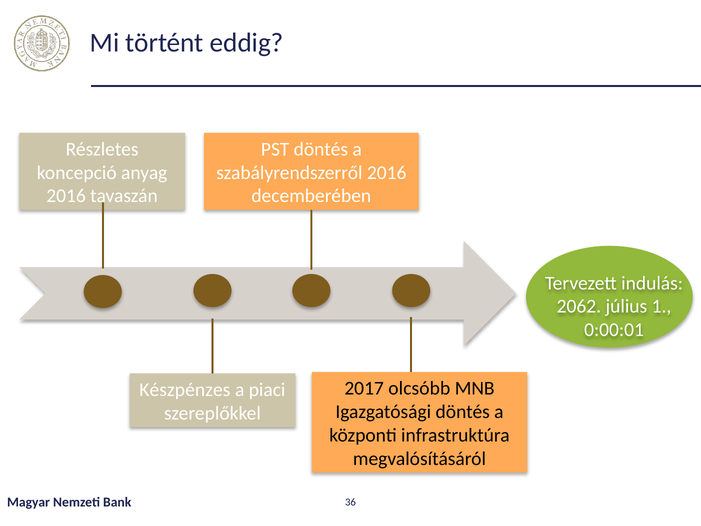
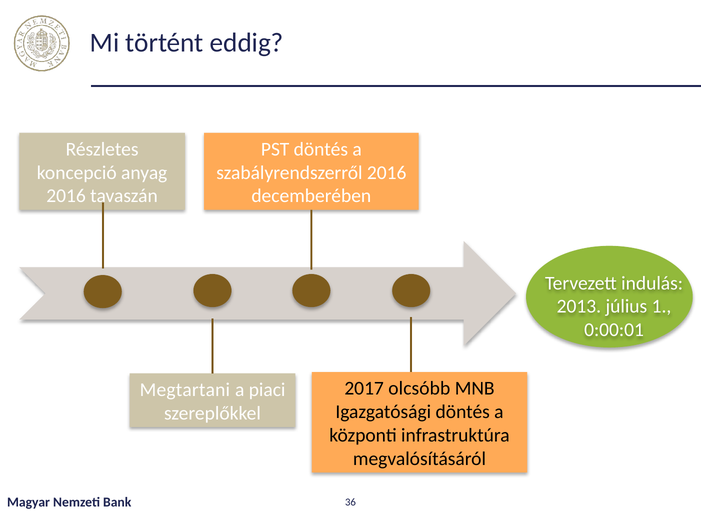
2062: 2062 -> 2013
Készpénzes: Készpénzes -> Megtartani
